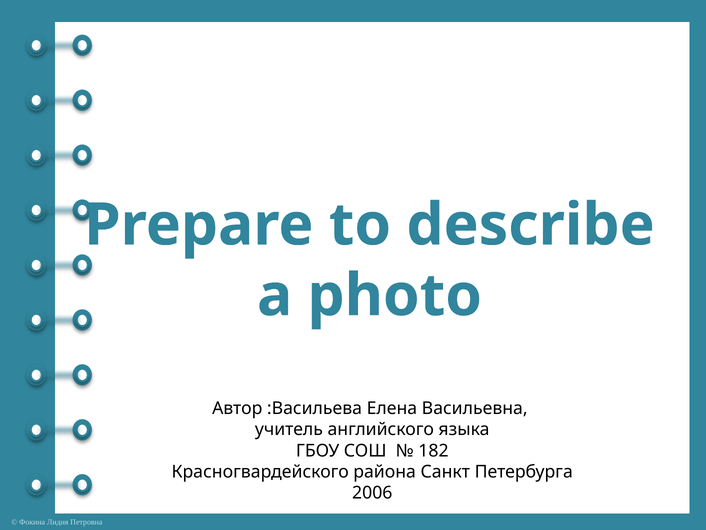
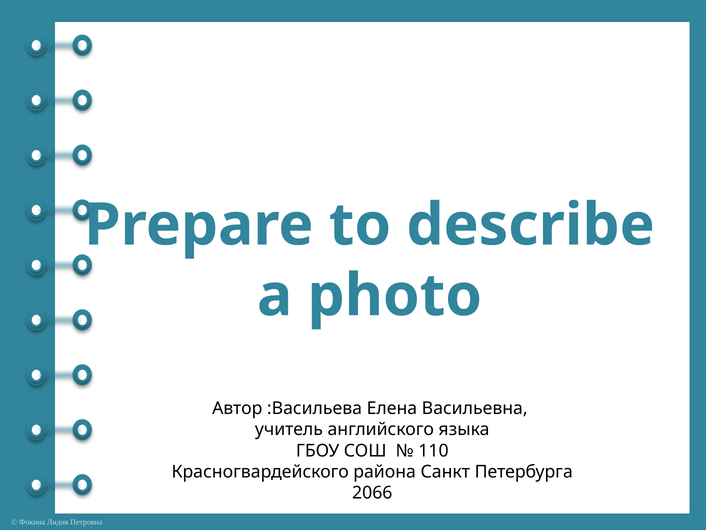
182: 182 -> 110
2006: 2006 -> 2066
